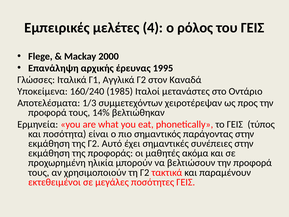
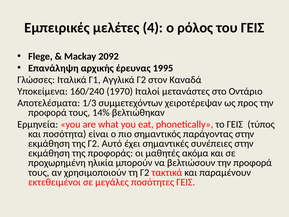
2000: 2000 -> 2092
1985: 1985 -> 1970
